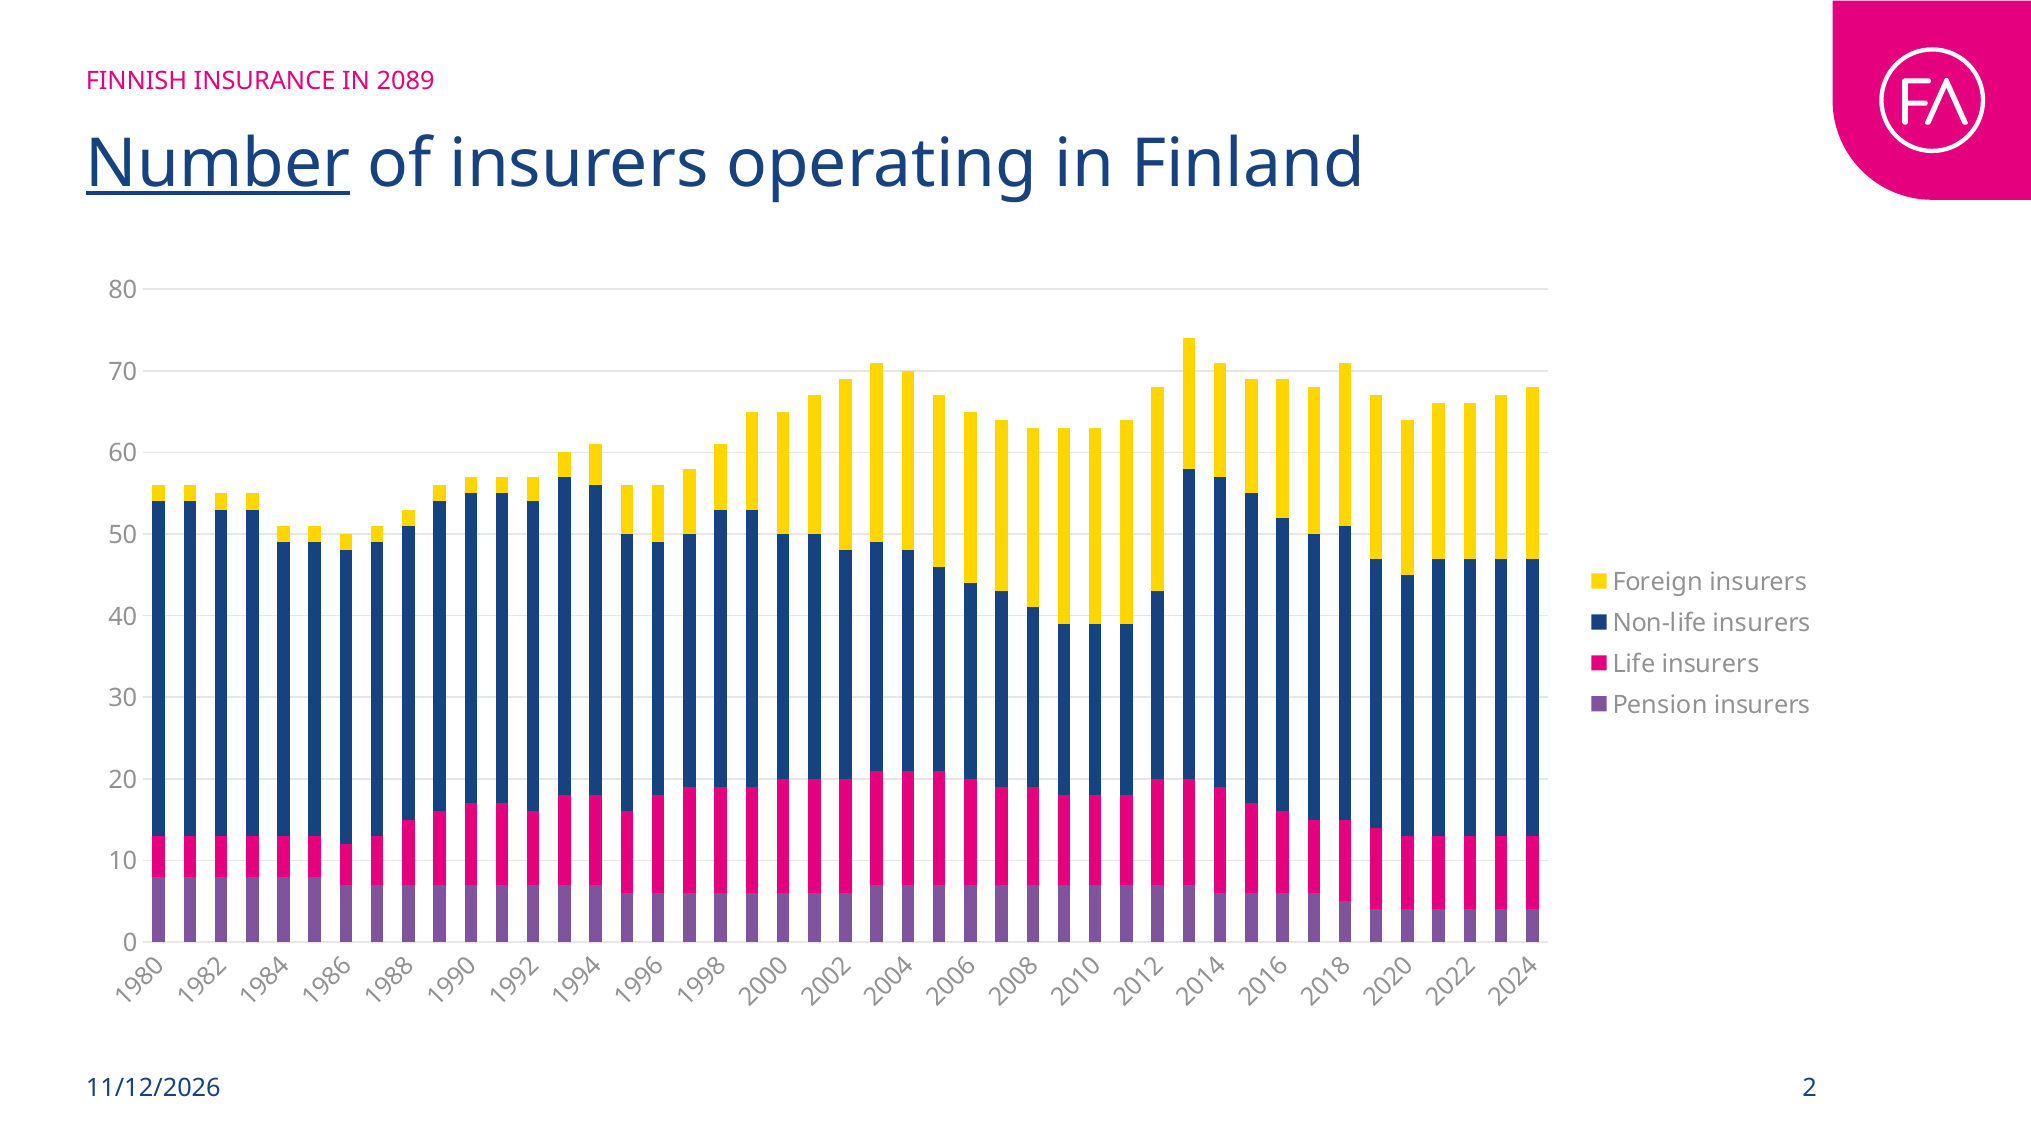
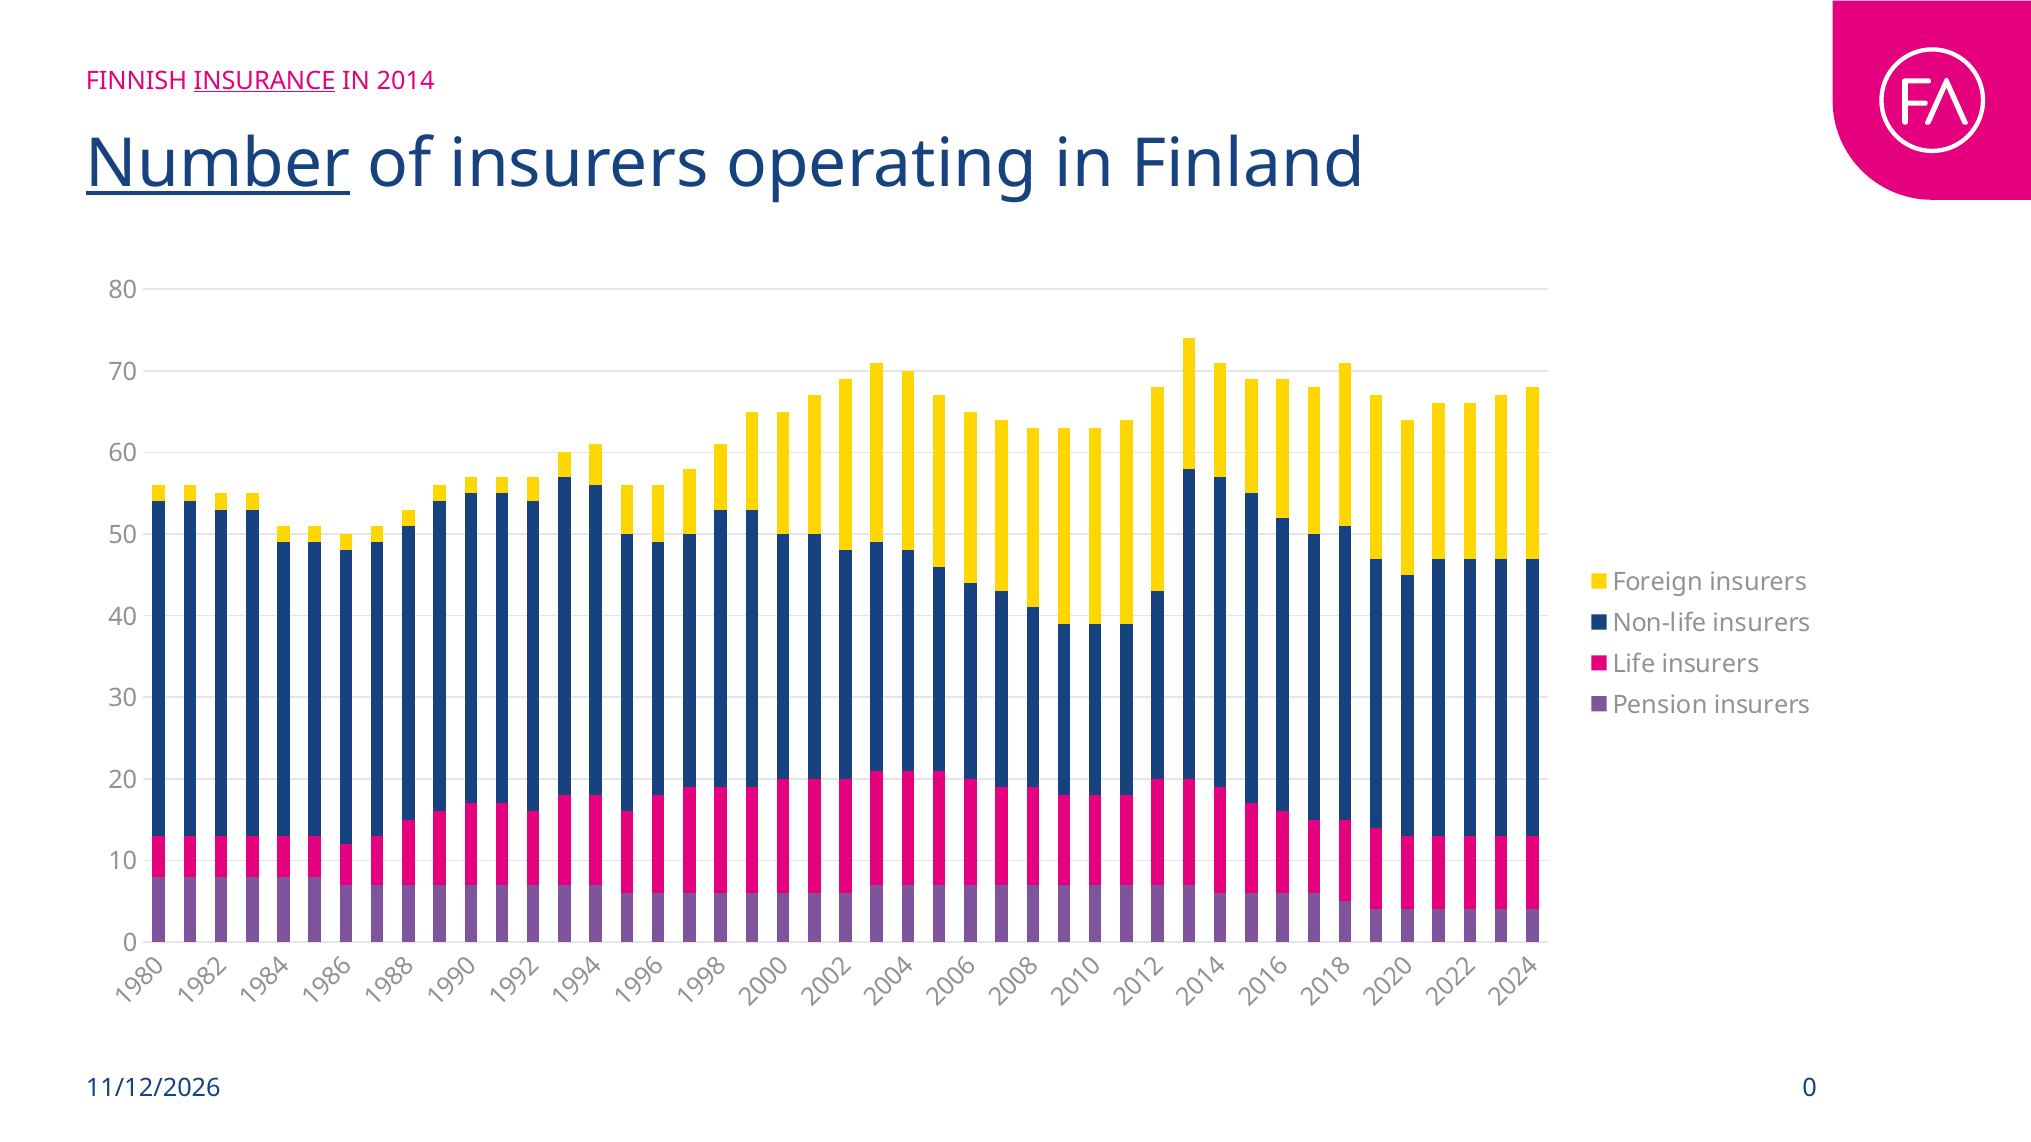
INSURANCE underline: none -> present
2089: 2089 -> 2014
2 at (1810, 1089): 2 -> 0
